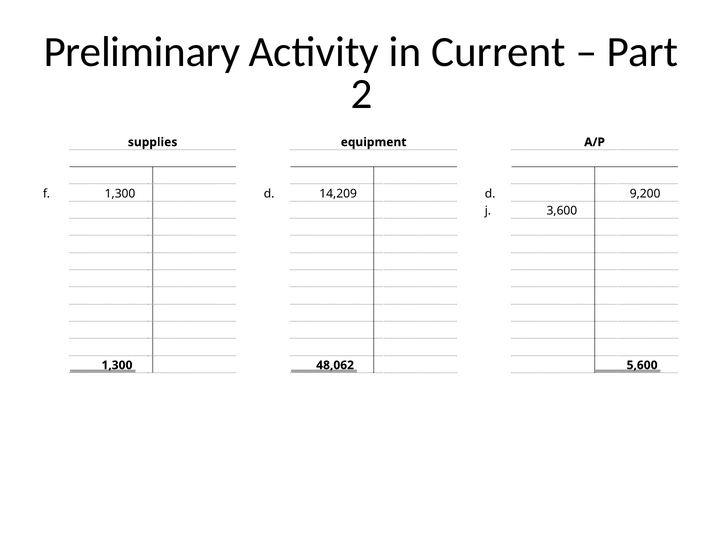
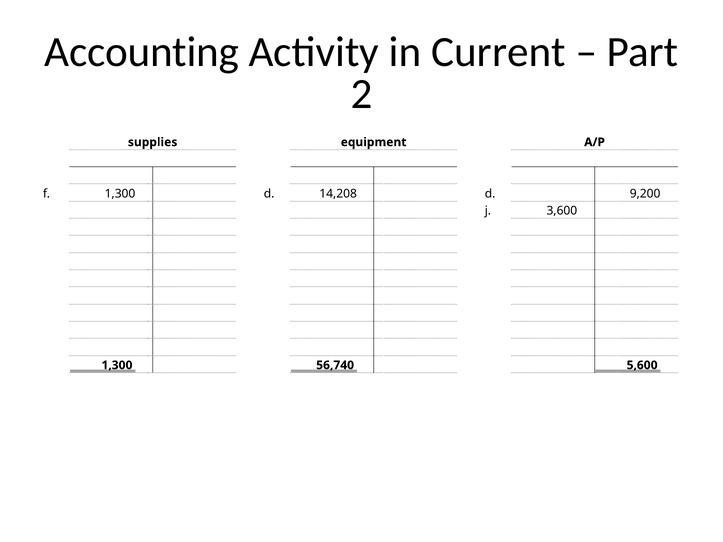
Preliminary: Preliminary -> Accounting
14,209: 14,209 -> 14,208
48,062: 48,062 -> 56,740
